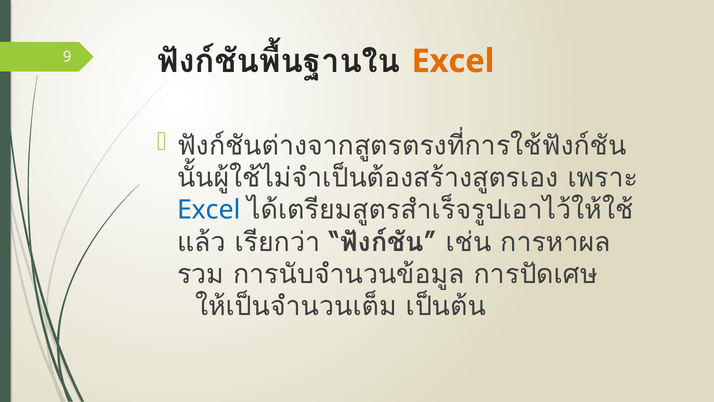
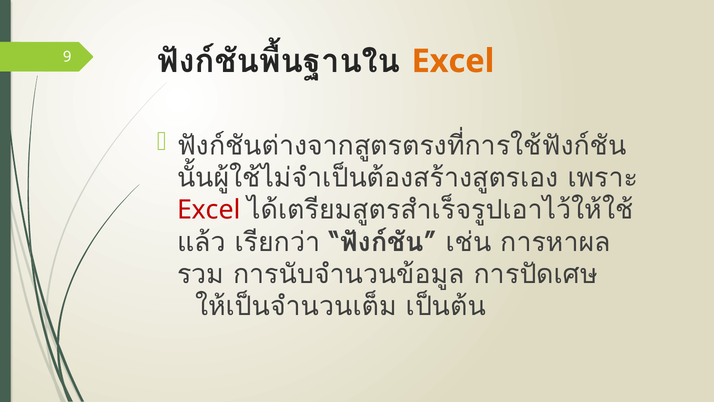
Excel at (209, 210) colour: blue -> red
